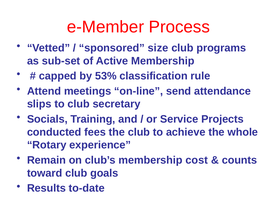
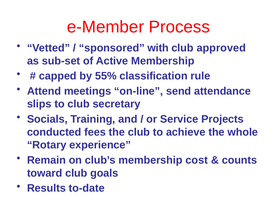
size: size -> with
programs: programs -> approved
53%: 53% -> 55%
